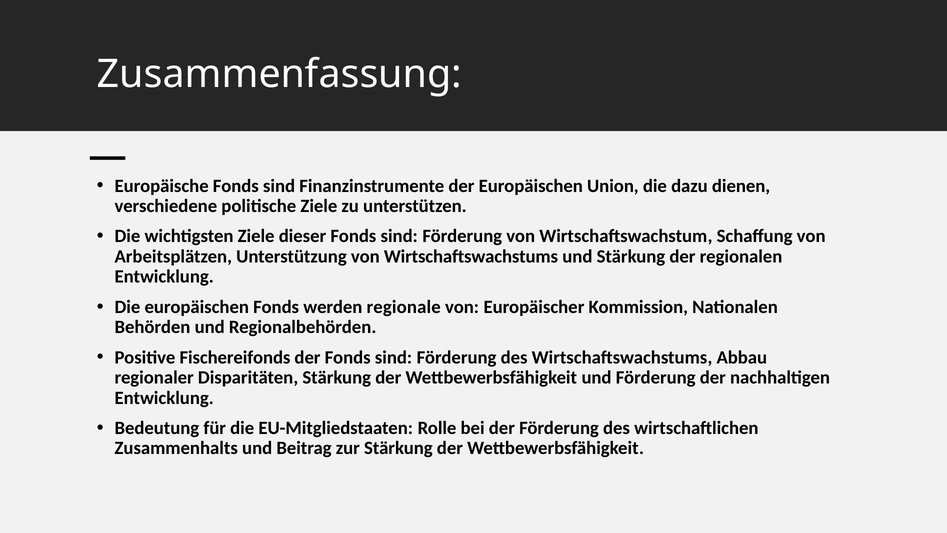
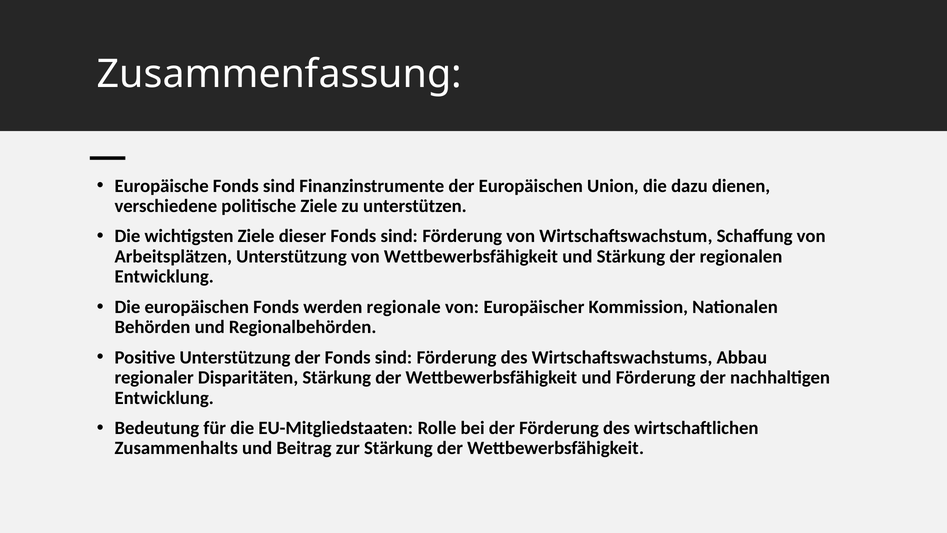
von Wirtschaftswachstums: Wirtschaftswachstums -> Wettbewerbsfähigkeit
Positive Fischereifonds: Fischereifonds -> Unterstützung
